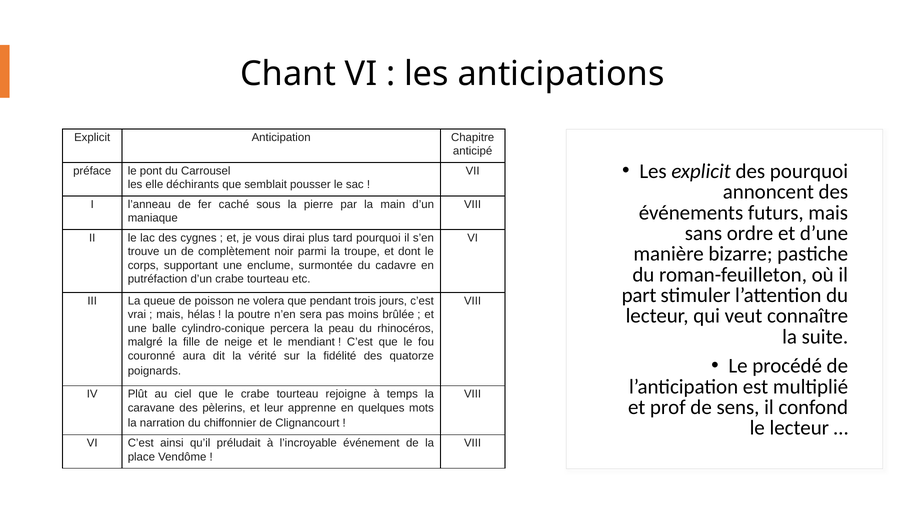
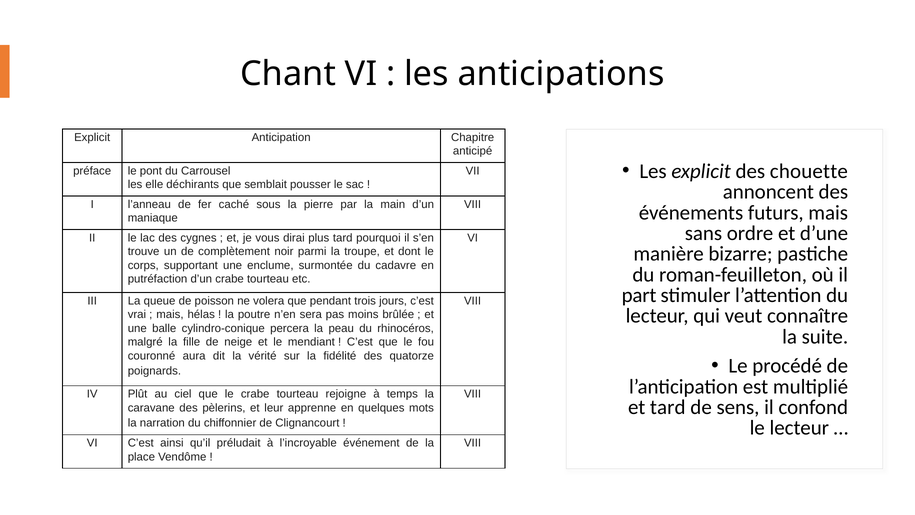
des pourquoi: pourquoi -> chouette
et prof: prof -> tard
